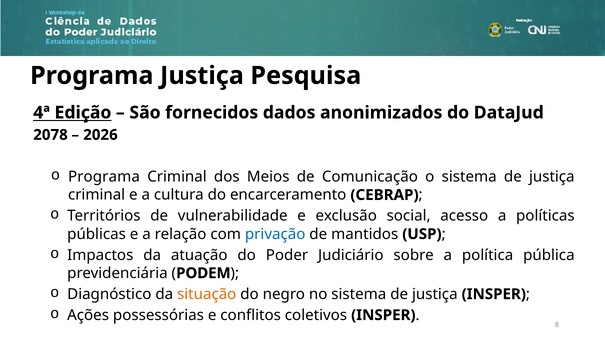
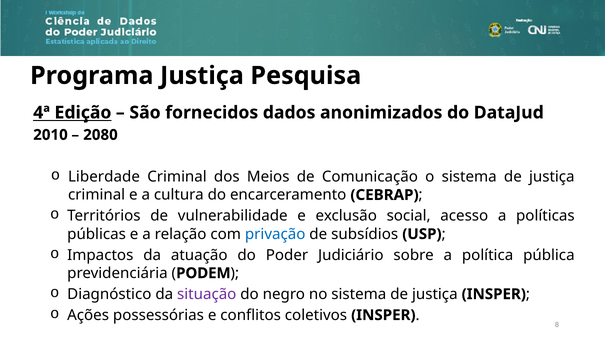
2078: 2078 -> 2010
2026: 2026 -> 2080
o Programa: Programa -> Liberdade
mantidos: mantidos -> subsídios
situação colour: orange -> purple
